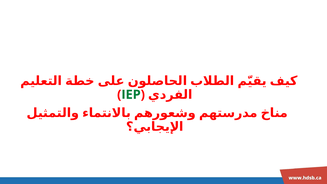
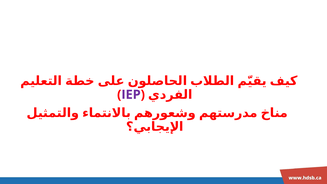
IEP colour: green -> purple
